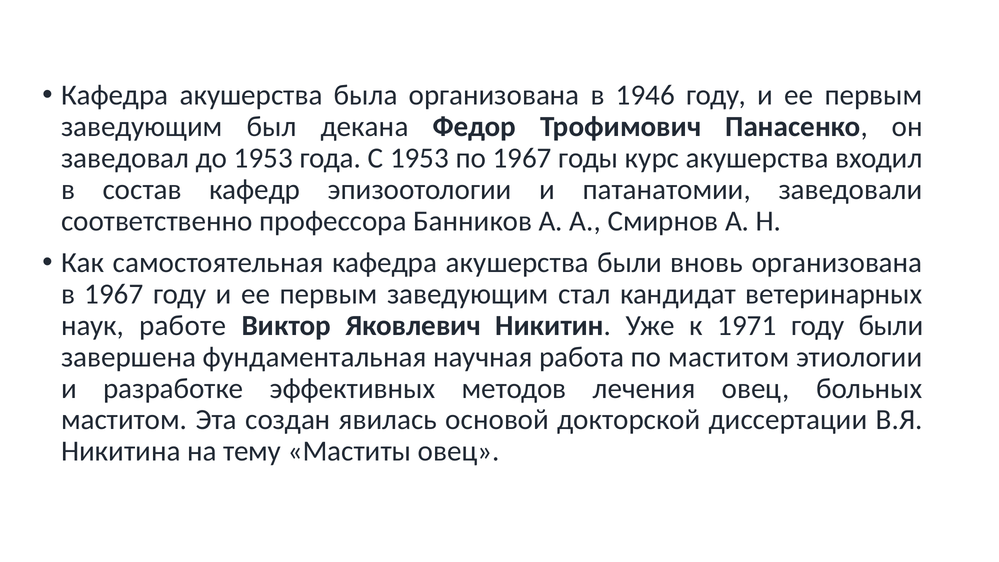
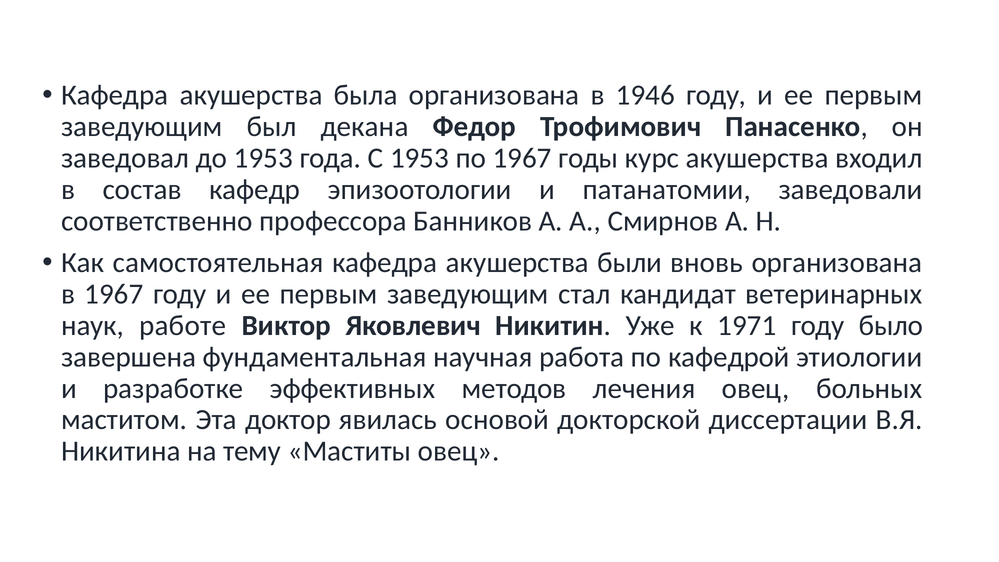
году были: были -> было
по маститом: маститом -> кафедрой
создан: создан -> доктор
